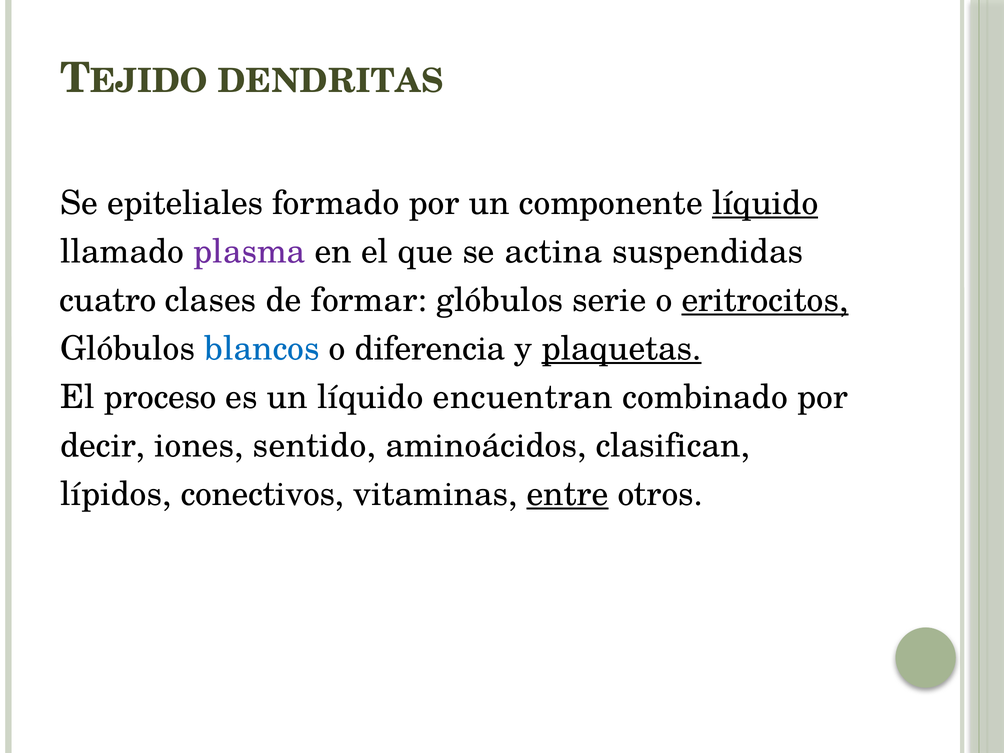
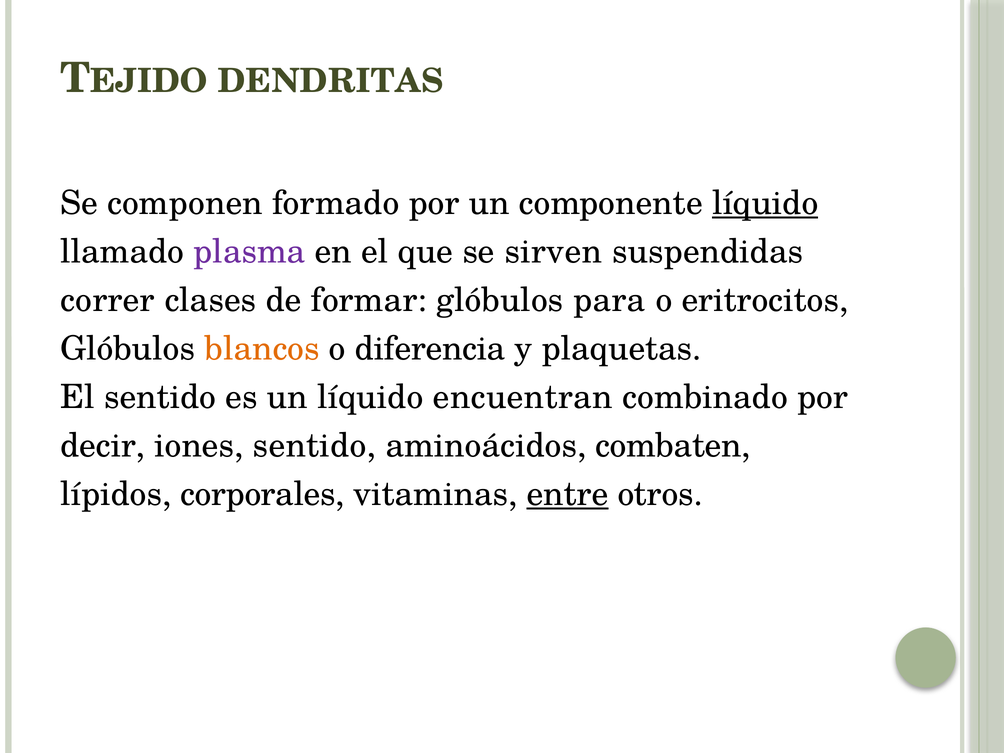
epiteliales: epiteliales -> componen
actina: actina -> sirven
cuatro: cuatro -> correr
serie: serie -> para
eritrocitos underline: present -> none
blancos colour: blue -> orange
plaquetas underline: present -> none
El proceso: proceso -> sentido
clasifican: clasifican -> combaten
conectivos: conectivos -> corporales
